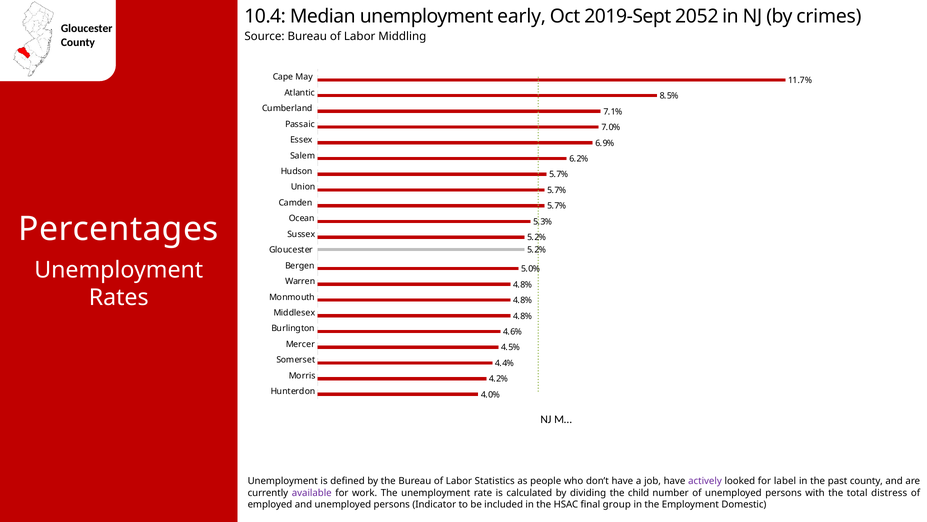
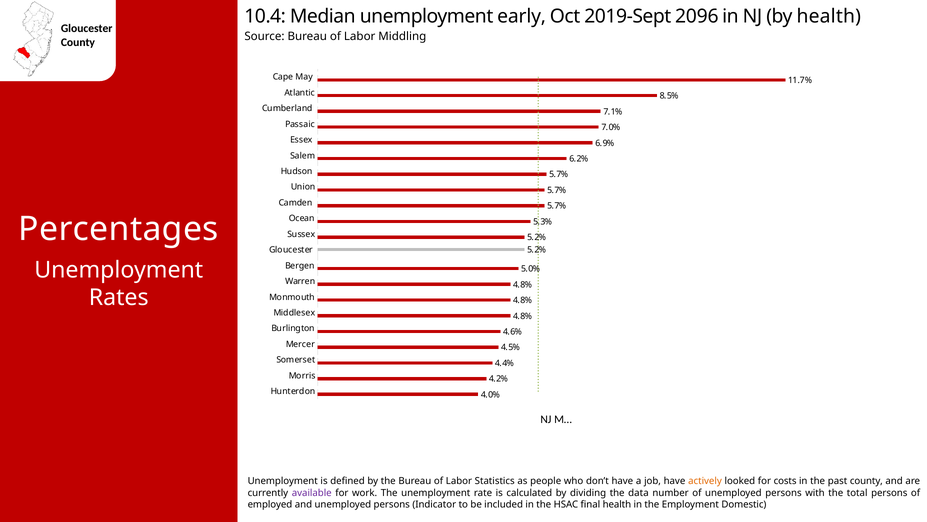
2052: 2052 -> 2096
by crimes: crimes -> health
actively colour: purple -> orange
label: label -> costs
child: child -> data
total distress: distress -> persons
final group: group -> health
